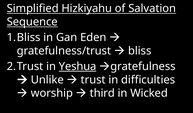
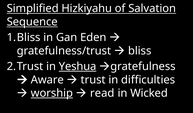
Unlike: Unlike -> Aware
worship underline: none -> present
third: third -> read
